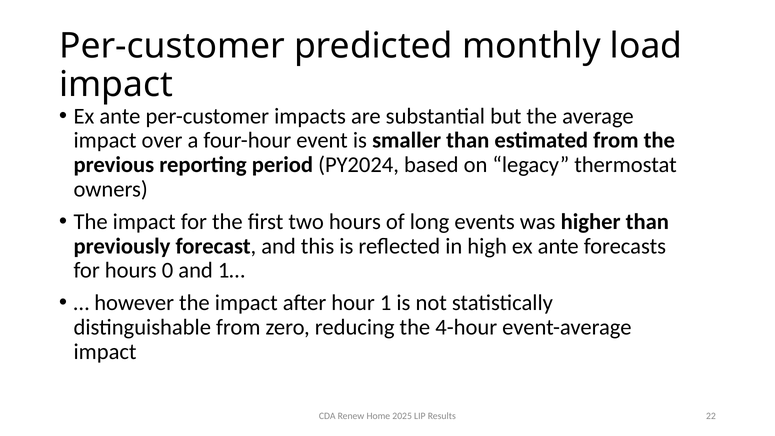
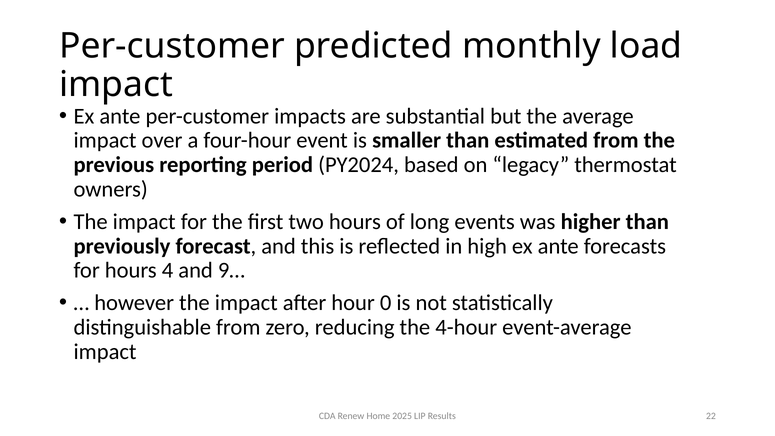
0: 0 -> 4
1…: 1… -> 9…
1: 1 -> 0
